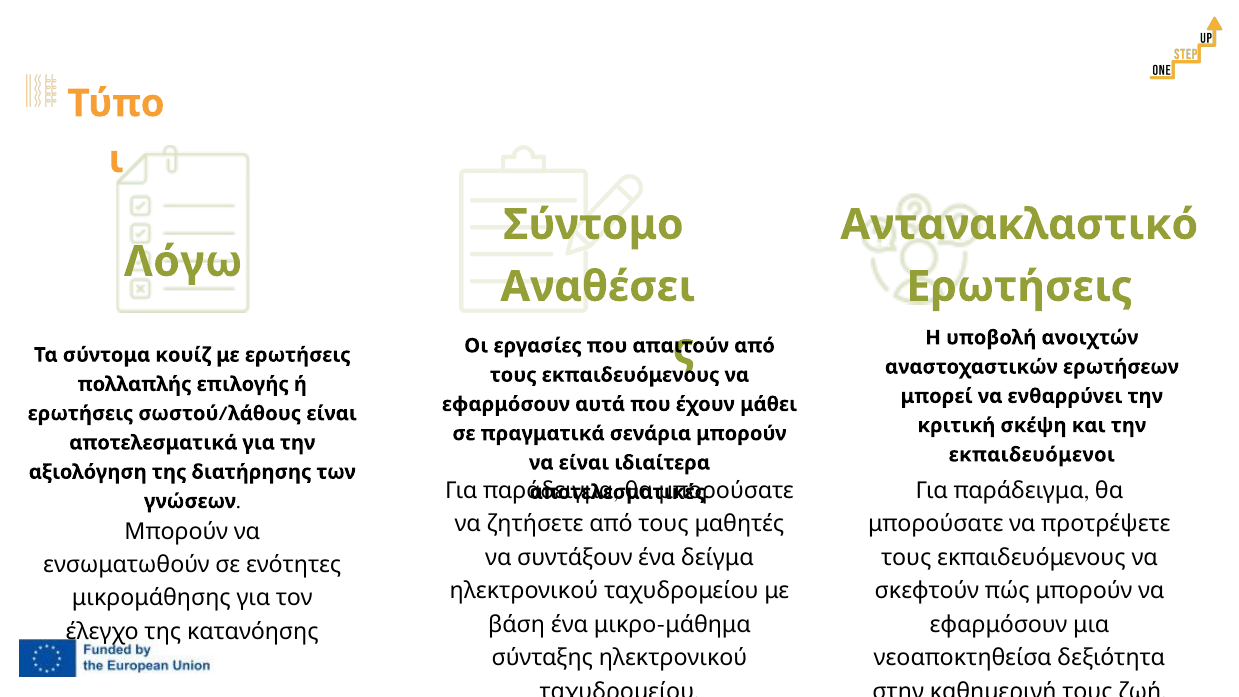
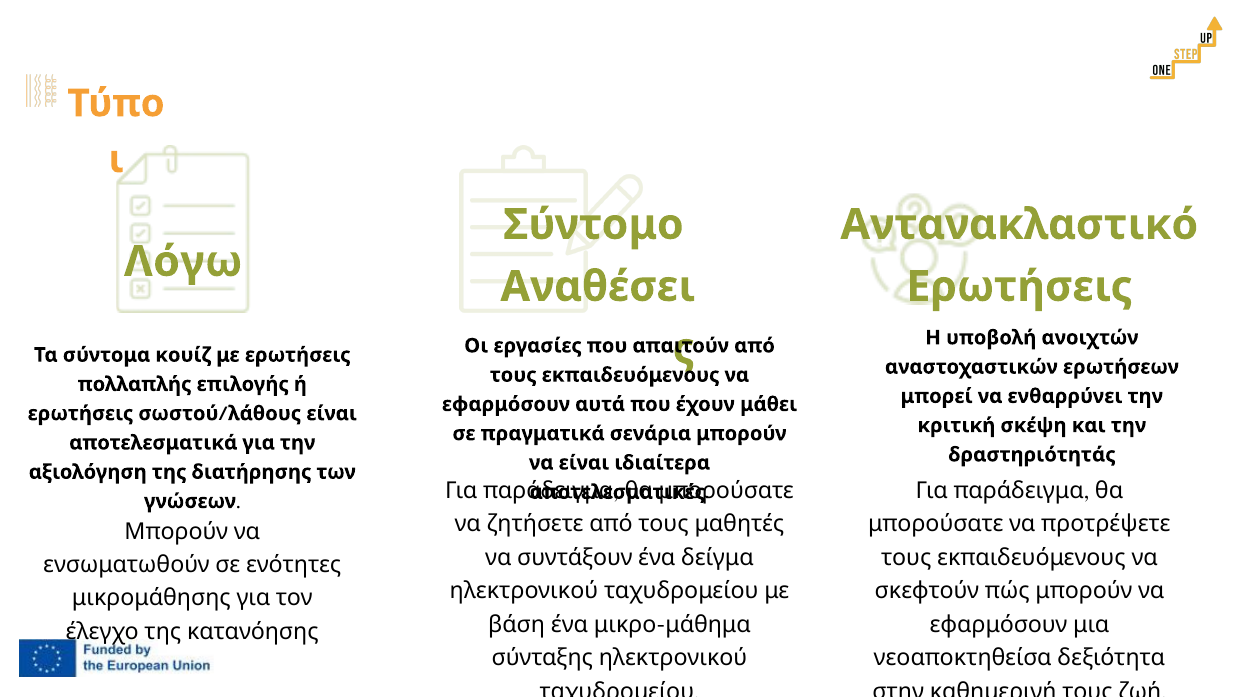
εκπαιδευόμενοι: εκπαιδευόμενοι -> δραστηριότητάς
